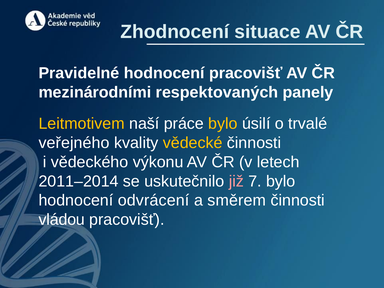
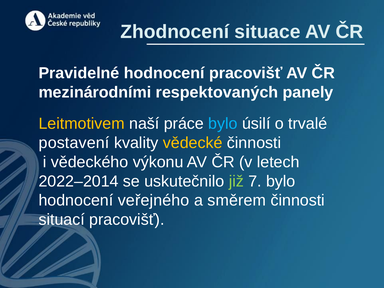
bylo at (223, 124) colour: yellow -> light blue
veřejného: veřejného -> postavení
2011–2014: 2011–2014 -> 2022–2014
již colour: pink -> light green
odvrácení: odvrácení -> veřejného
vládou: vládou -> situací
